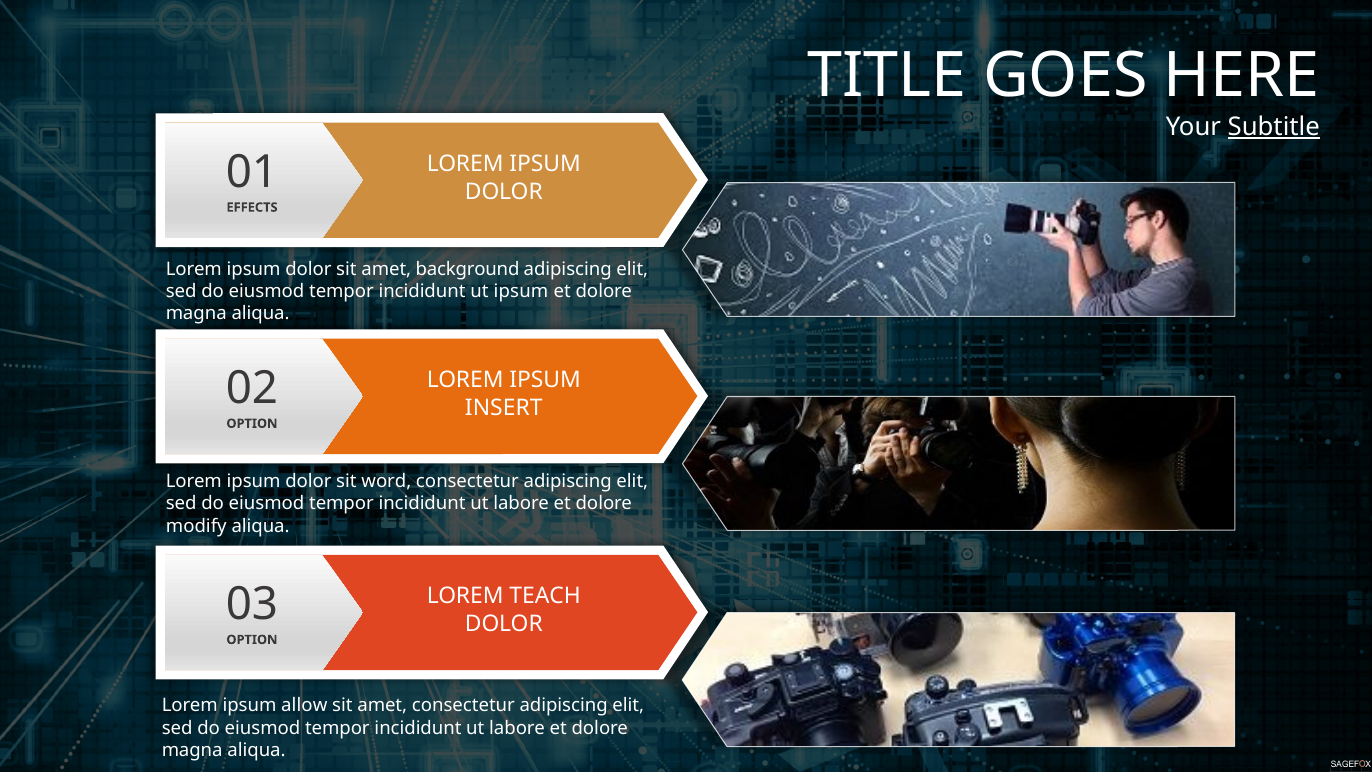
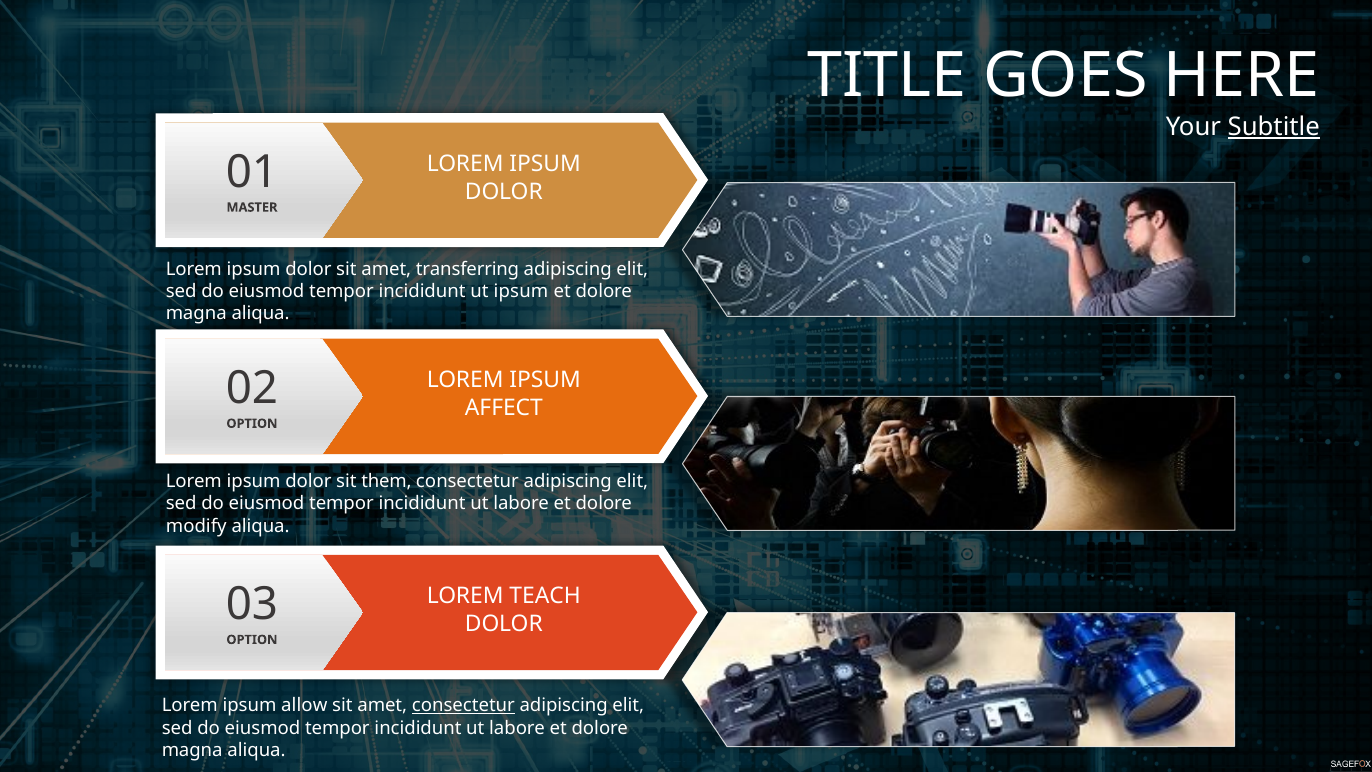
EFFECTS: EFFECTS -> MASTER
background: background -> transferring
INSERT: INSERT -> AFFECT
word: word -> them
consectetur at (463, 706) underline: none -> present
